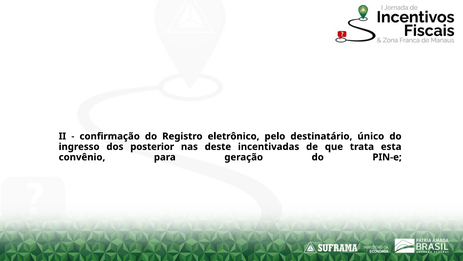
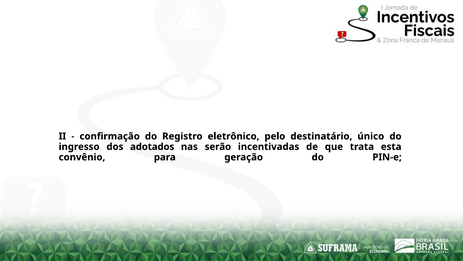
posterior: posterior -> adotados
deste: deste -> serão
